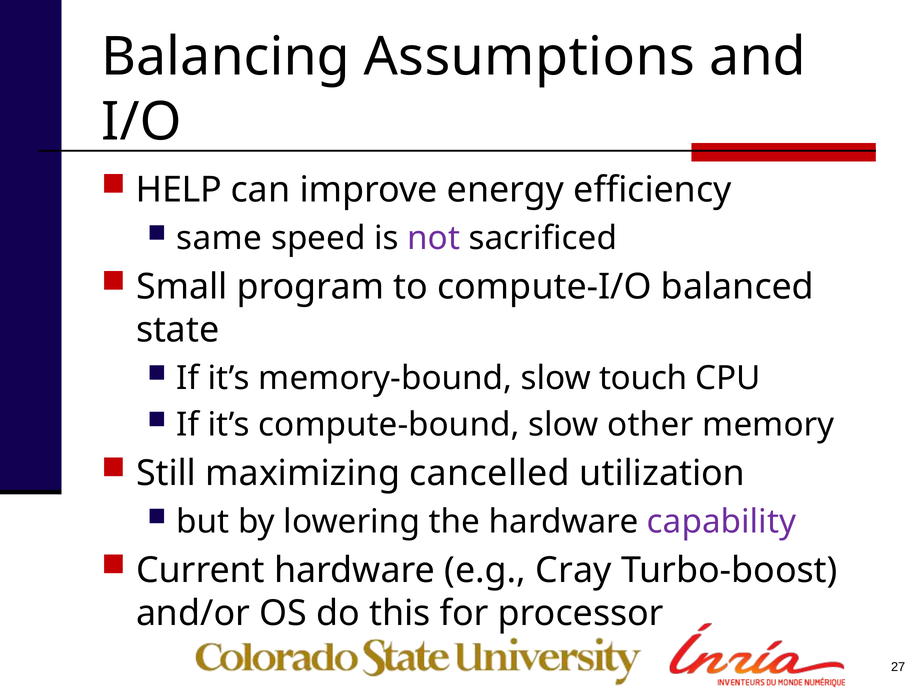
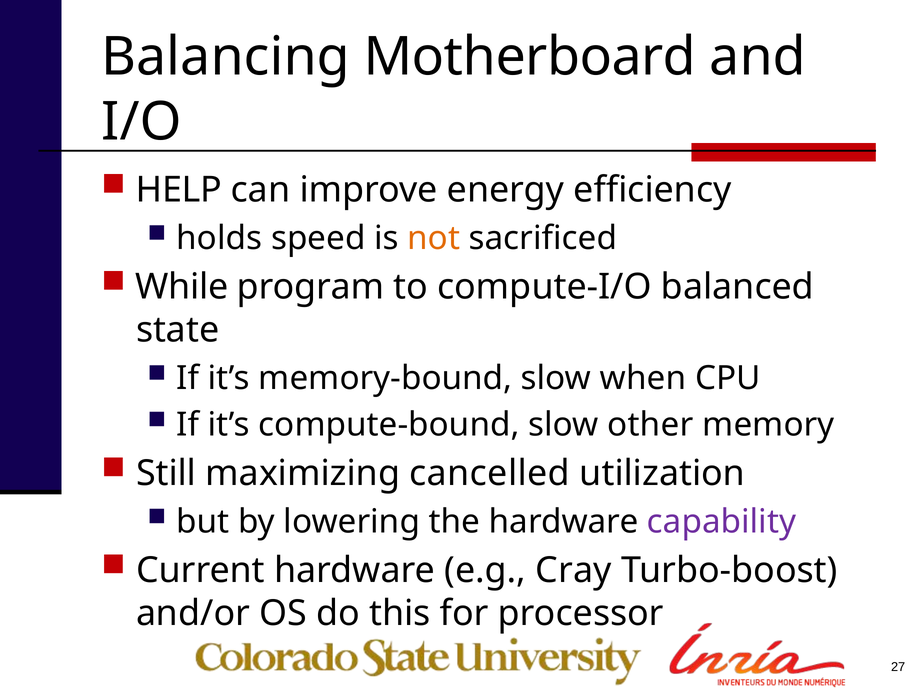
Assumptions: Assumptions -> Motherboard
same: same -> holds
not colour: purple -> orange
Small: Small -> While
touch: touch -> when
